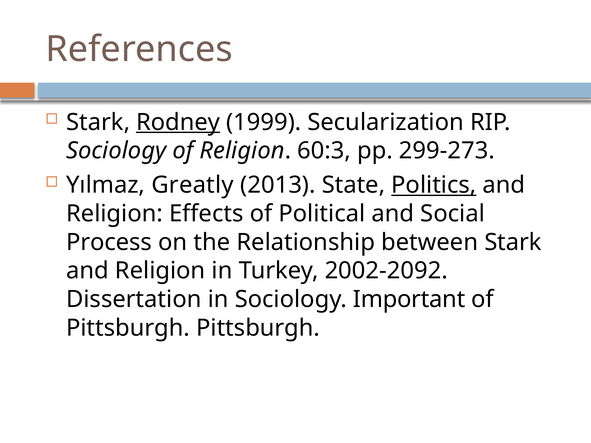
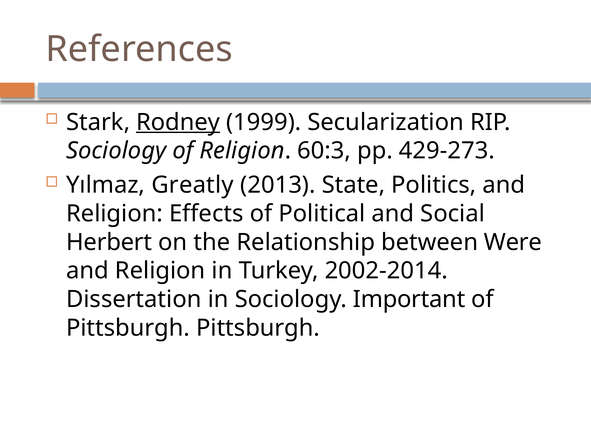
299-273: 299-273 -> 429-273
Politics underline: present -> none
Process: Process -> Herbert
between Stark: Stark -> Were
2002-2092: 2002-2092 -> 2002-2014
